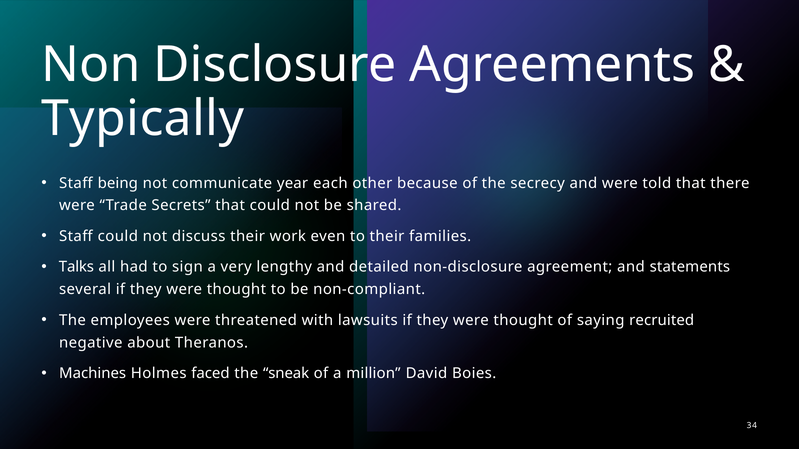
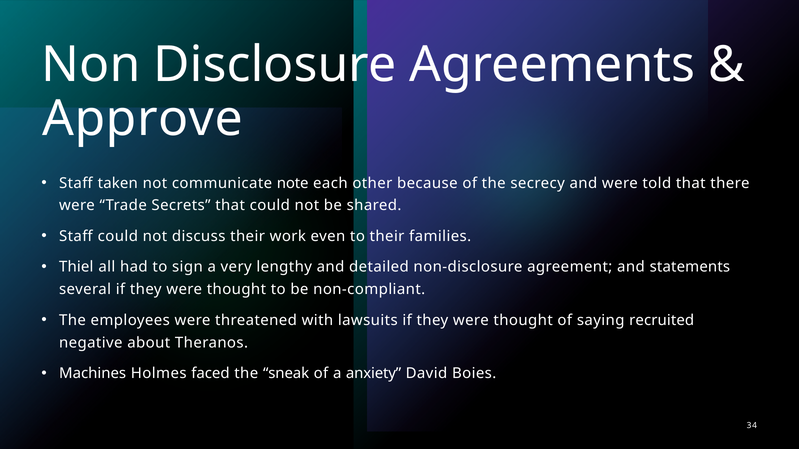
Typically: Typically -> Approve
being: being -> taken
year: year -> note
Talks: Talks -> Thiel
million: million -> anxiety
